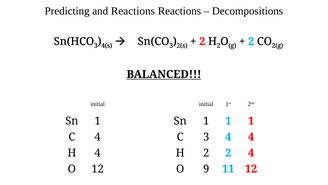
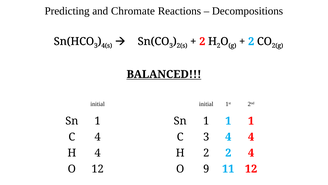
and Reactions: Reactions -> Chromate
